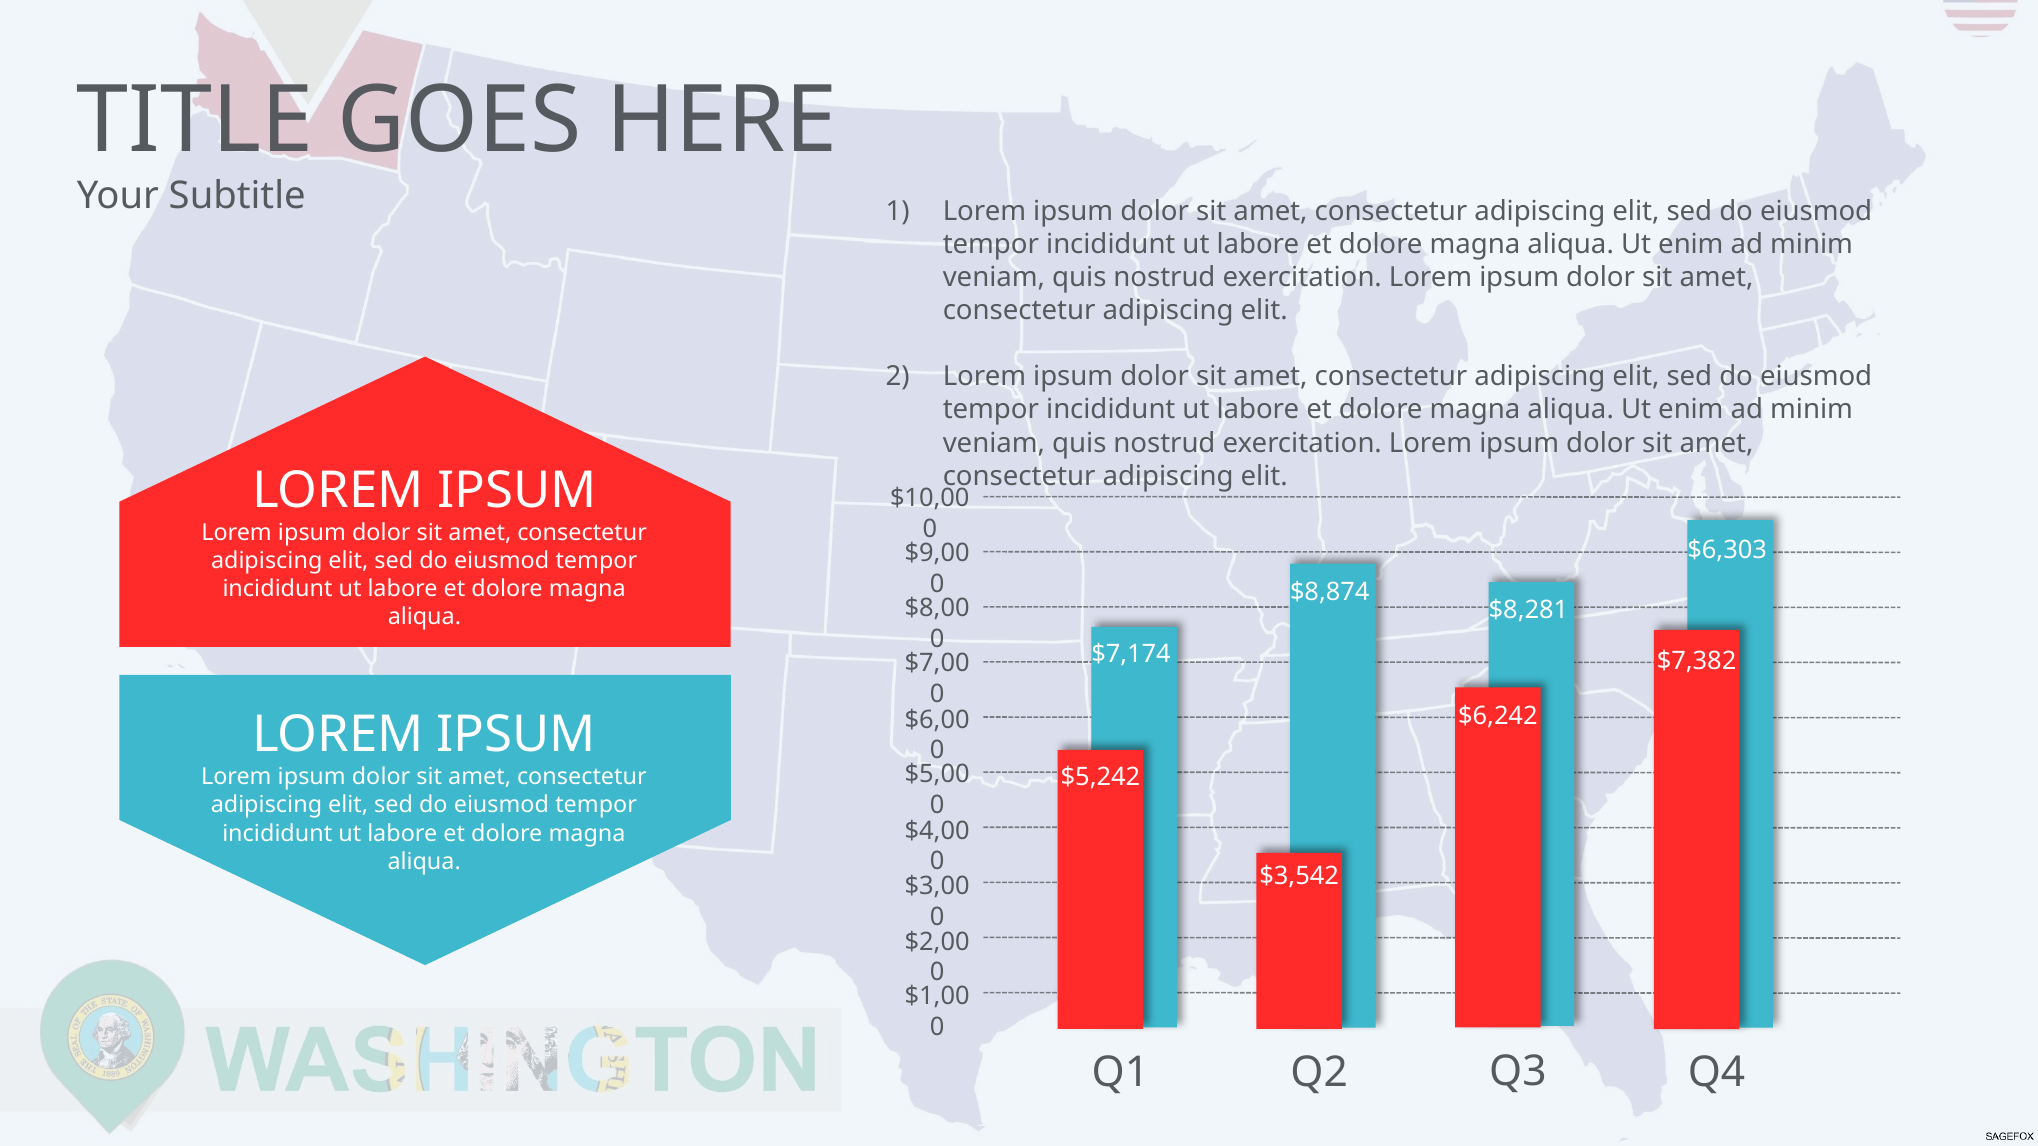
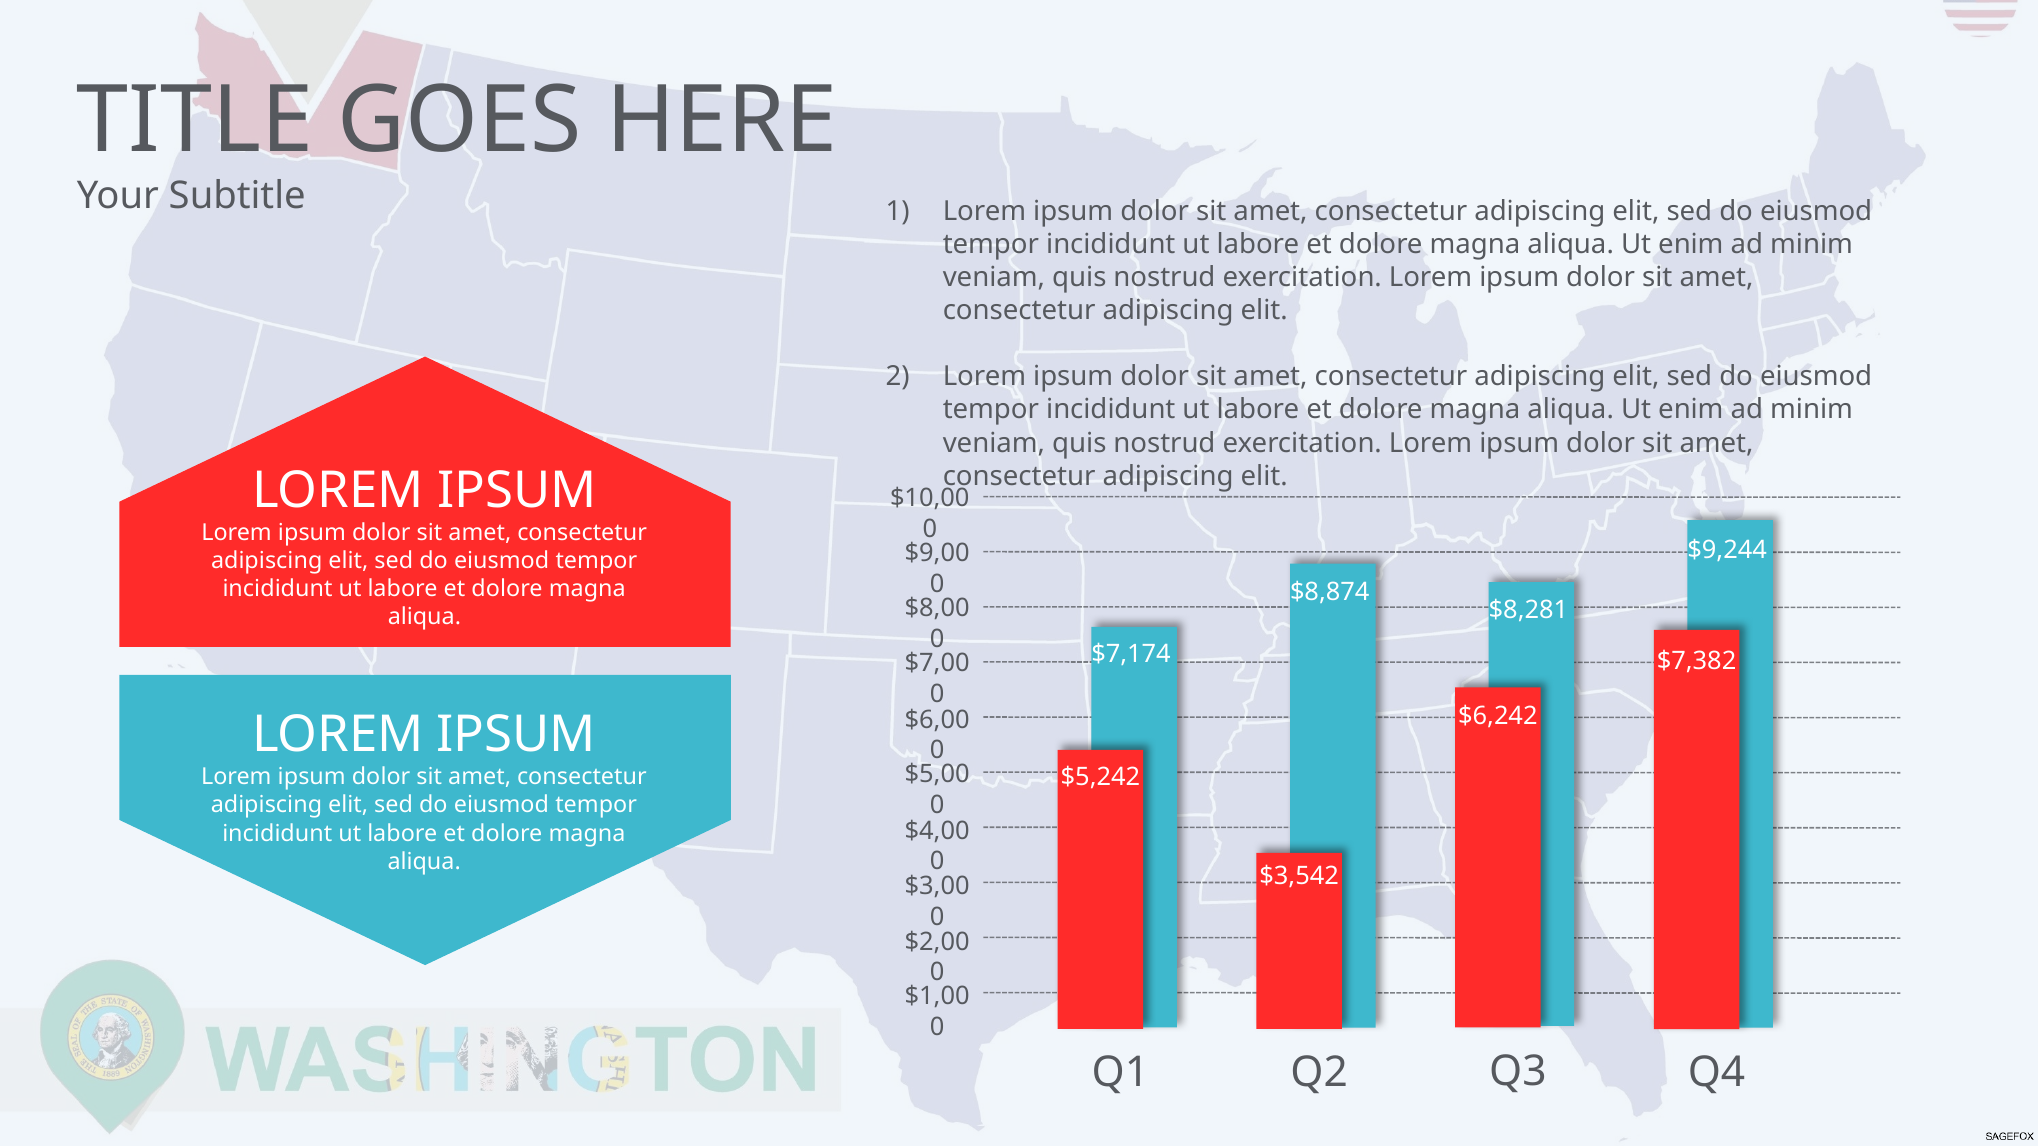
$6,303: $6,303 -> $9,244
